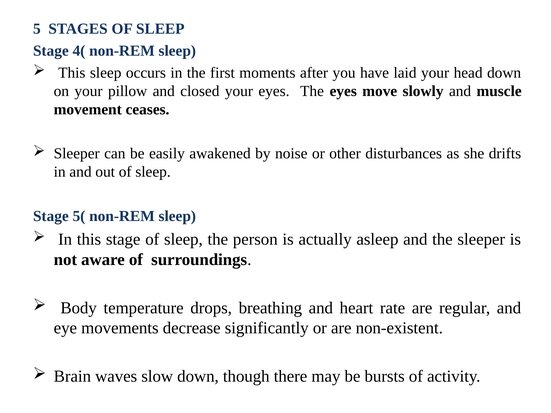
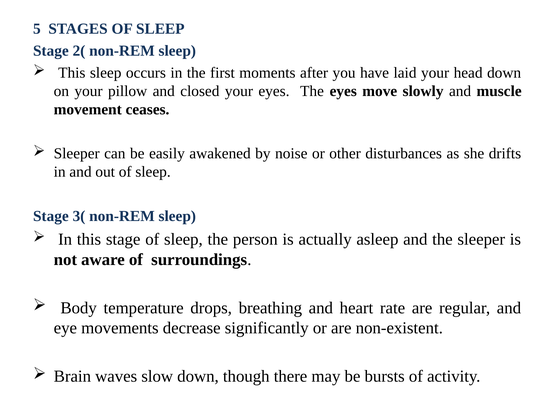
4(: 4( -> 2(
5(: 5( -> 3(
